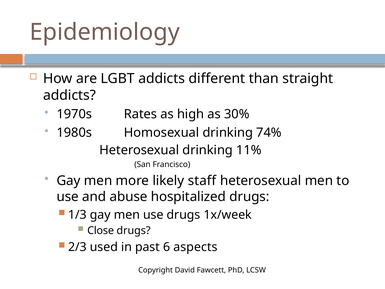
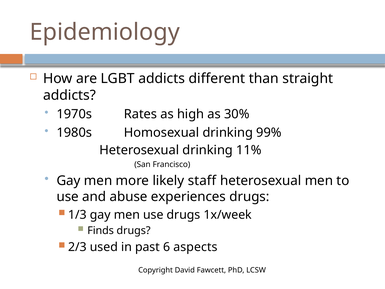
74%: 74% -> 99%
hospitalized: hospitalized -> experiences
Close: Close -> Finds
